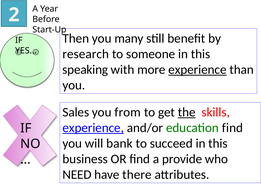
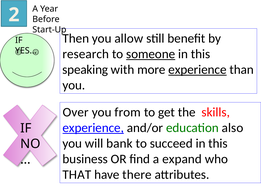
many: many -> allow
someone underline: none -> present
Sales: Sales -> Over
the underline: present -> none
education find: find -> also
provide: provide -> expand
NEED: NEED -> THAT
